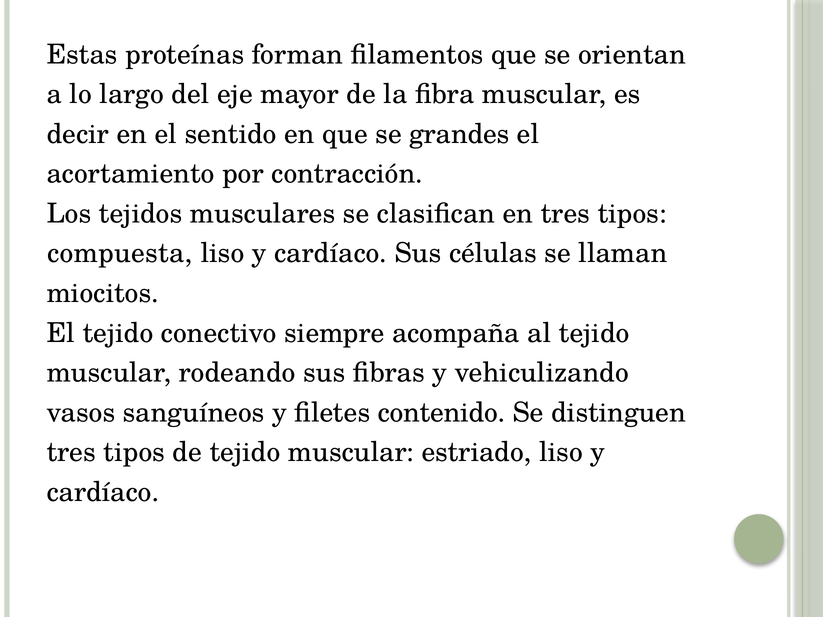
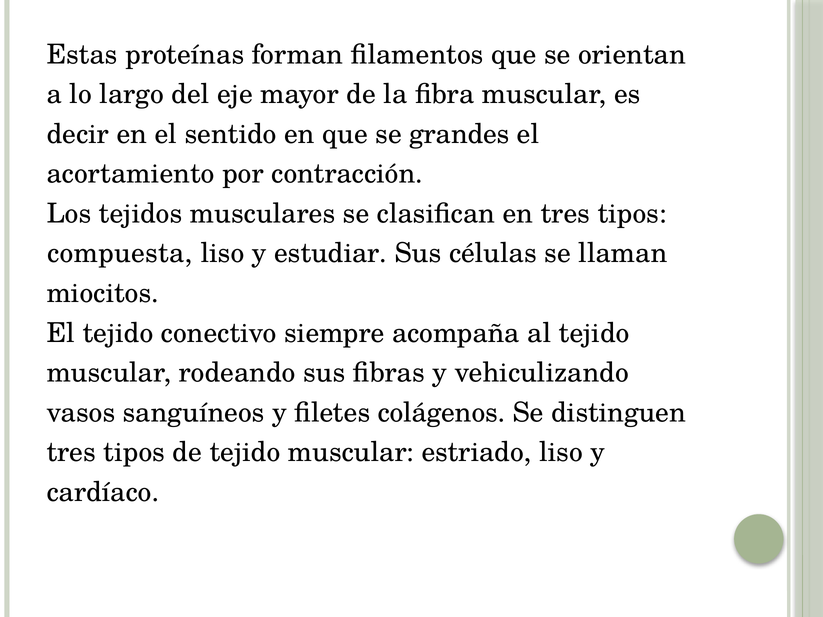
cardíaco at (331, 254): cardíaco -> estudiar
contenido: contenido -> colágenos
